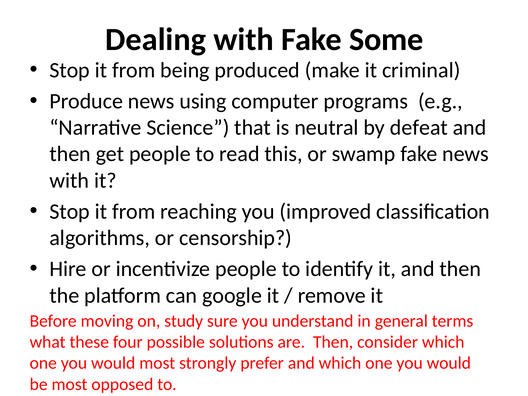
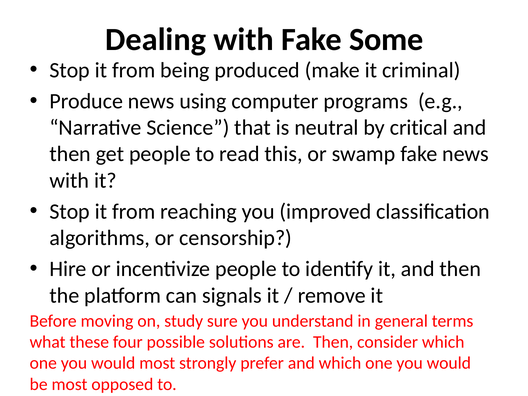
defeat: defeat -> critical
google: google -> signals
